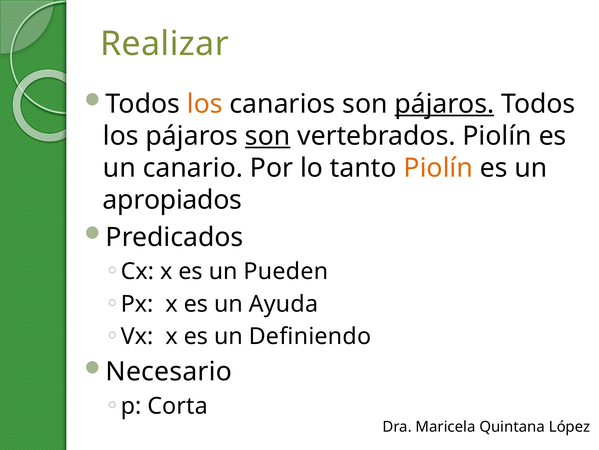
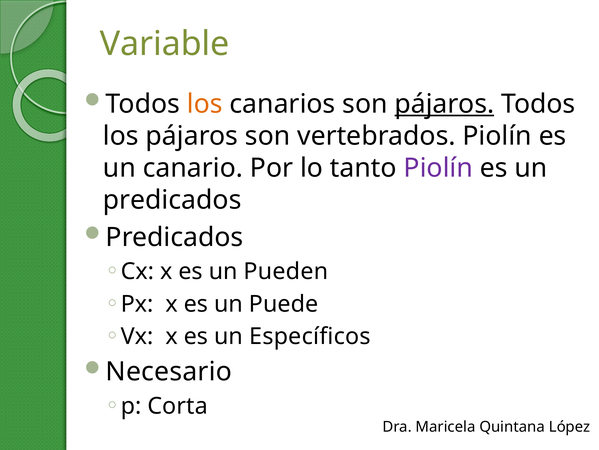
Realizar: Realizar -> Variable
son at (268, 136) underline: present -> none
Piolín at (438, 168) colour: orange -> purple
apropiados at (172, 200): apropiados -> predicados
Ayuda: Ayuda -> Puede
Definiendo: Definiendo -> Específicos
